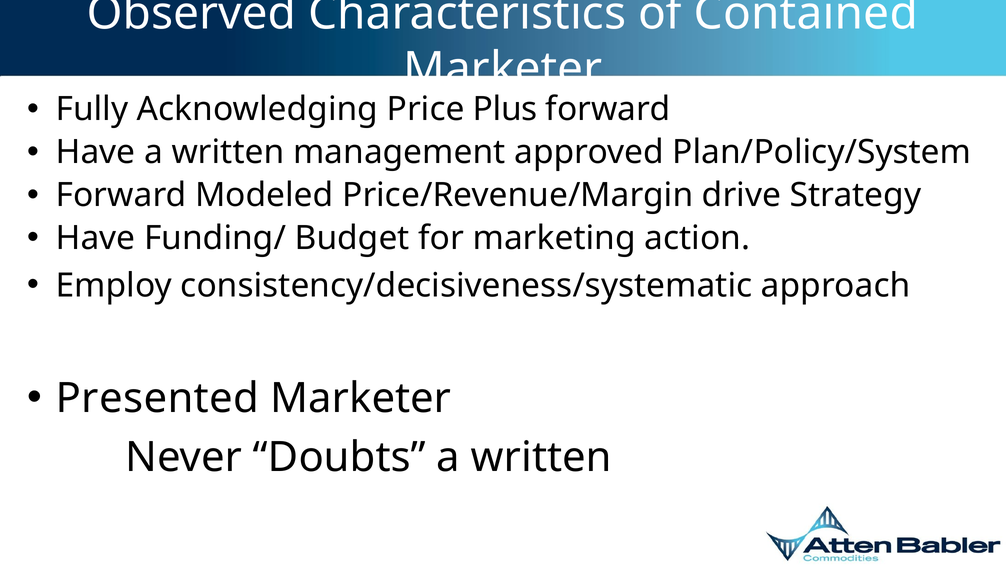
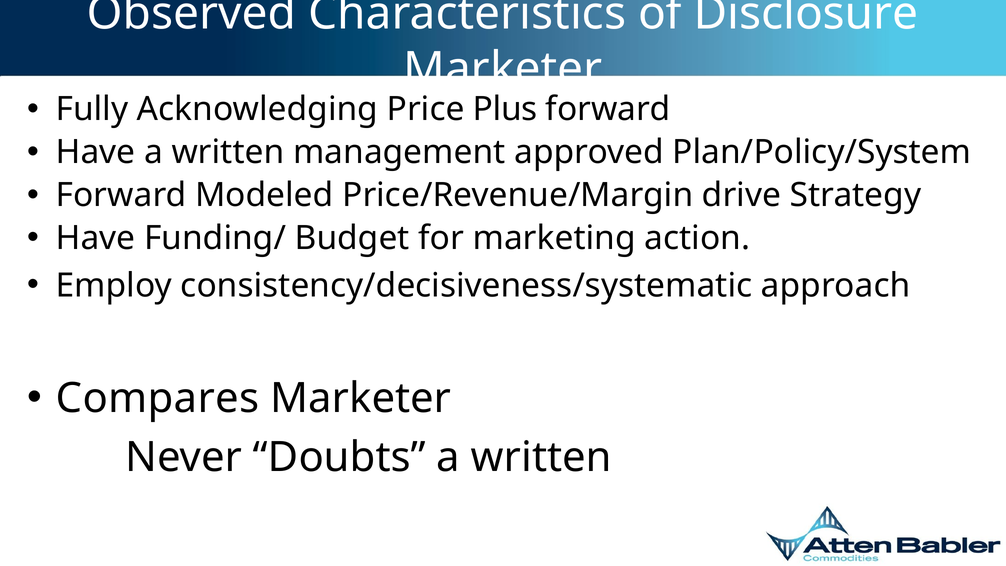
Contained: Contained -> Disclosure
Presented: Presented -> Compares
